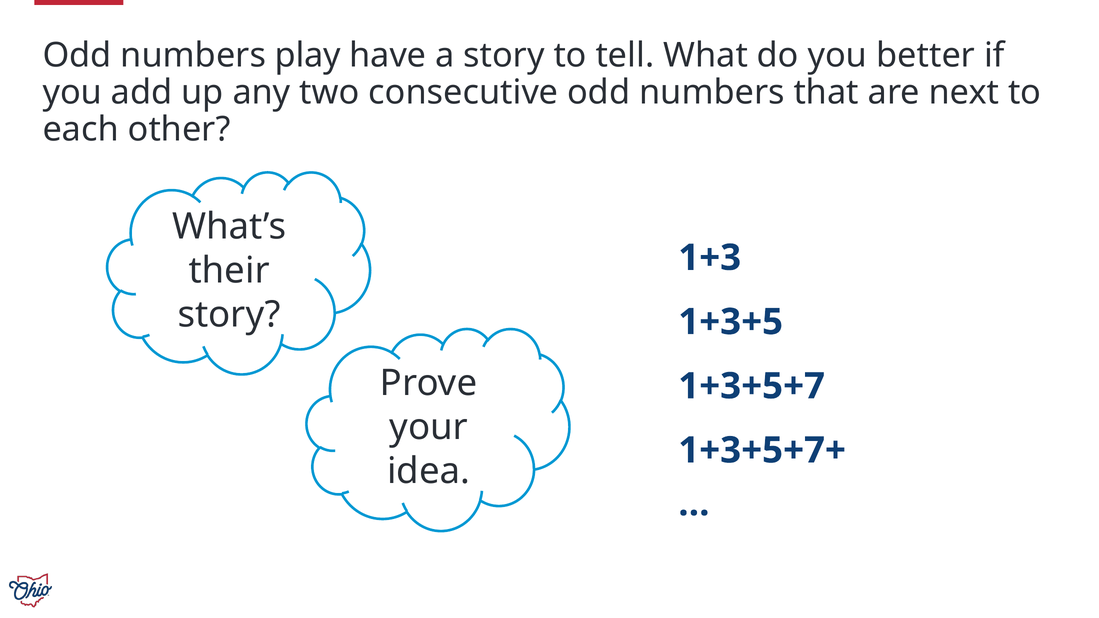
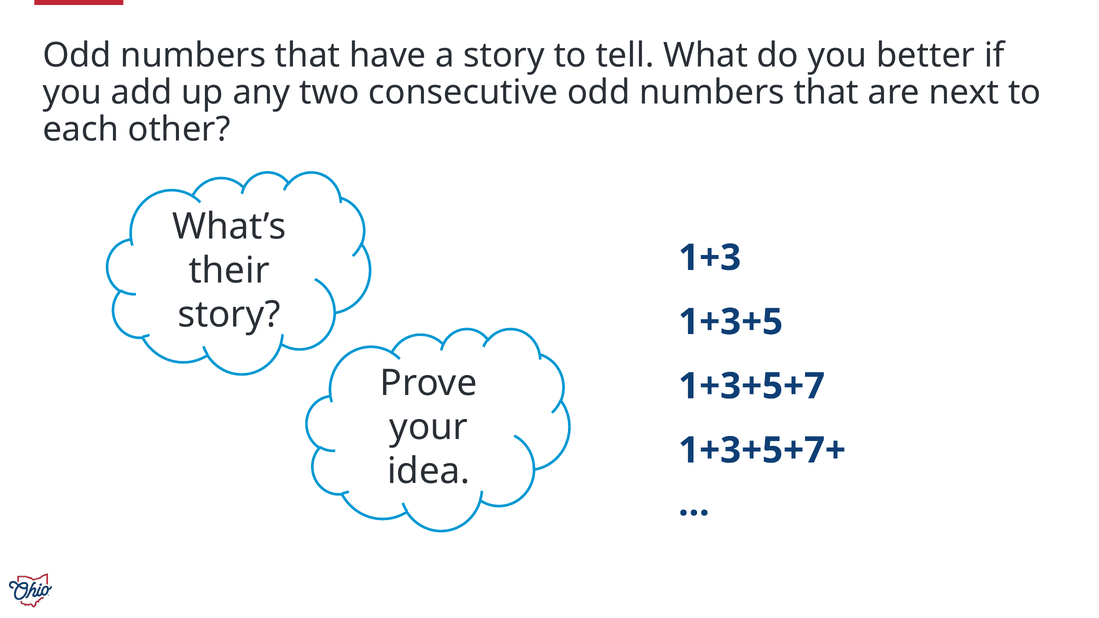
play at (308, 55): play -> that
